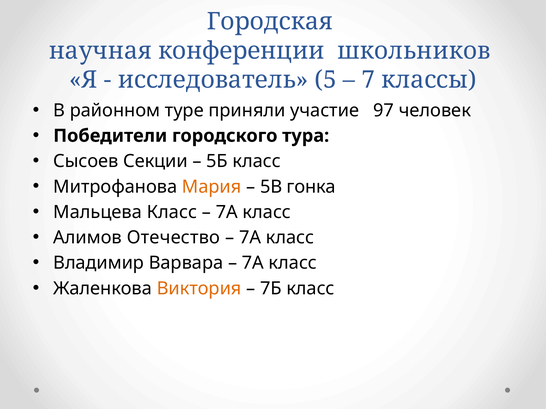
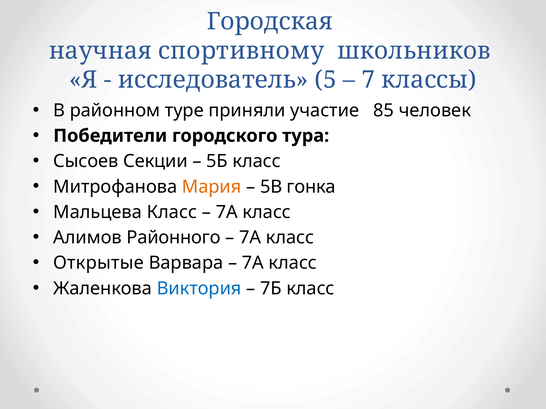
конференции: конференции -> спортивному
97: 97 -> 85
Отечество: Отечество -> Районного
Владимир: Владимир -> Открытые
Виктория colour: orange -> blue
